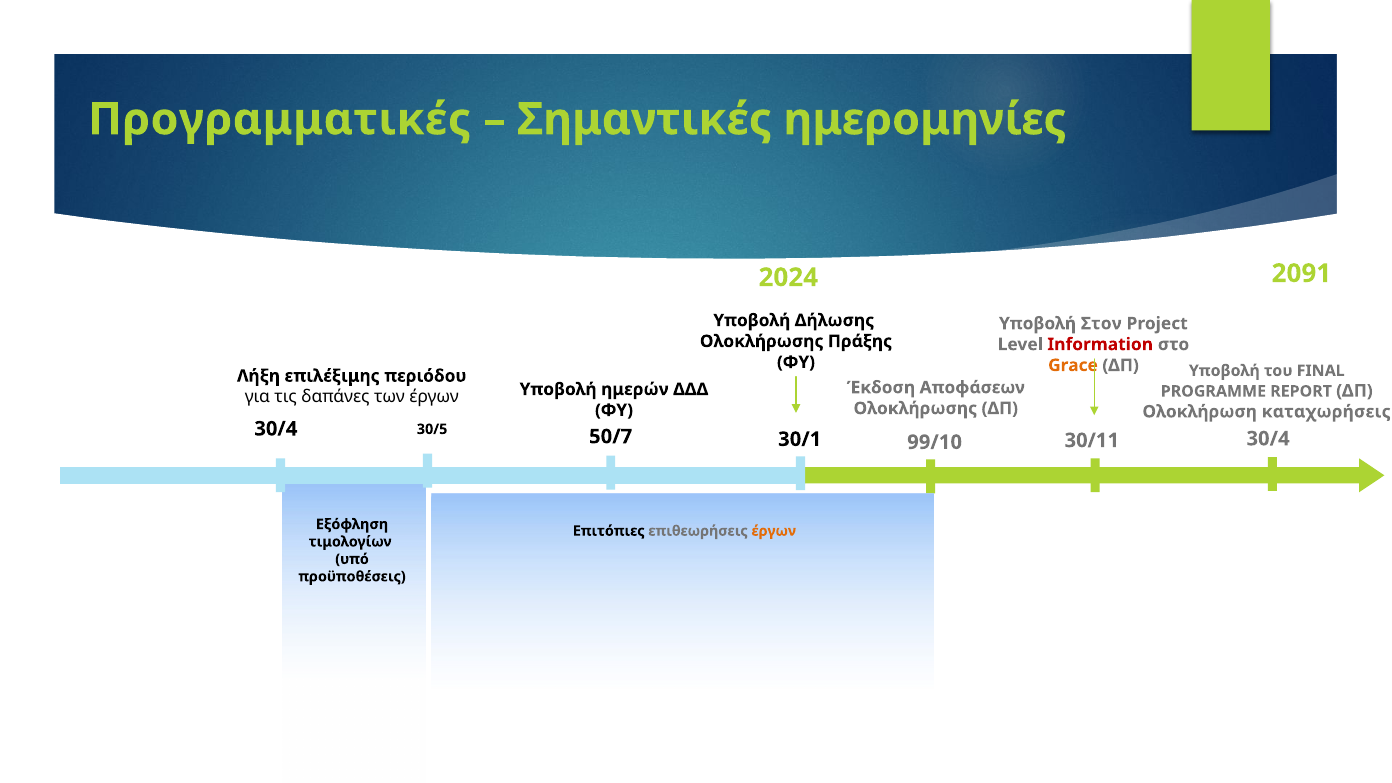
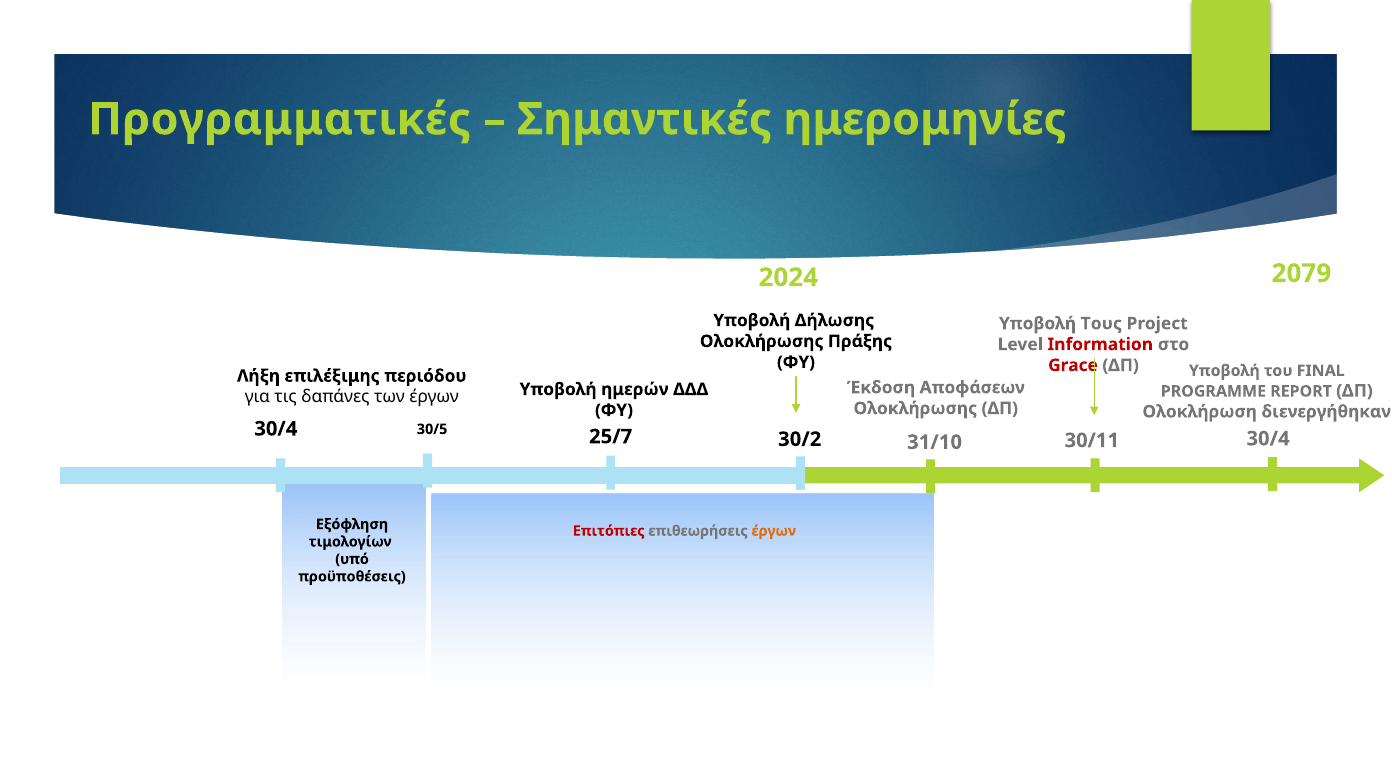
2091: 2091 -> 2079
Στον: Στον -> Τους
Grace colour: orange -> red
καταχωρήσεις: καταχωρήσεις -> διενεργήθηκαν
50/7: 50/7 -> 25/7
30/1: 30/1 -> 30/2
99/10: 99/10 -> 31/10
Επιτόπιες colour: black -> red
